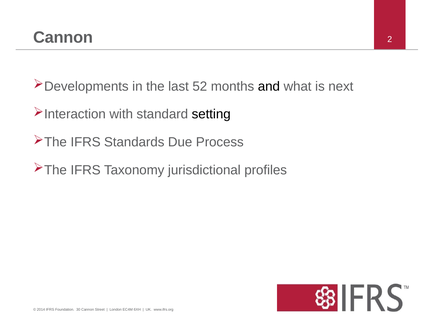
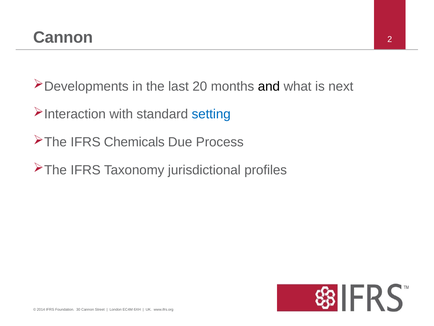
52: 52 -> 20
setting colour: black -> blue
Standards: Standards -> Chemicals
